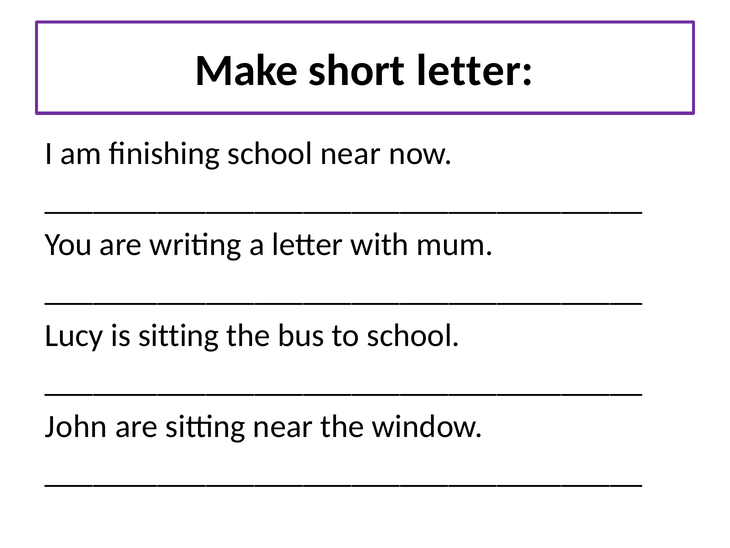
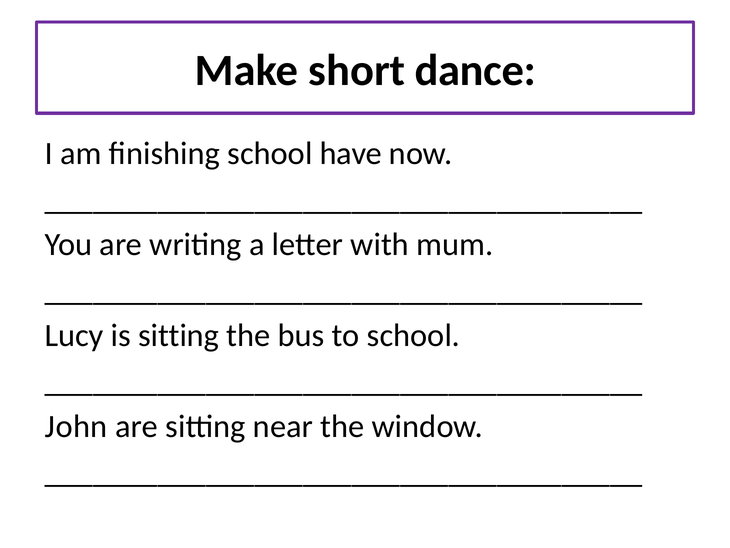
short letter: letter -> dance
school near: near -> have
